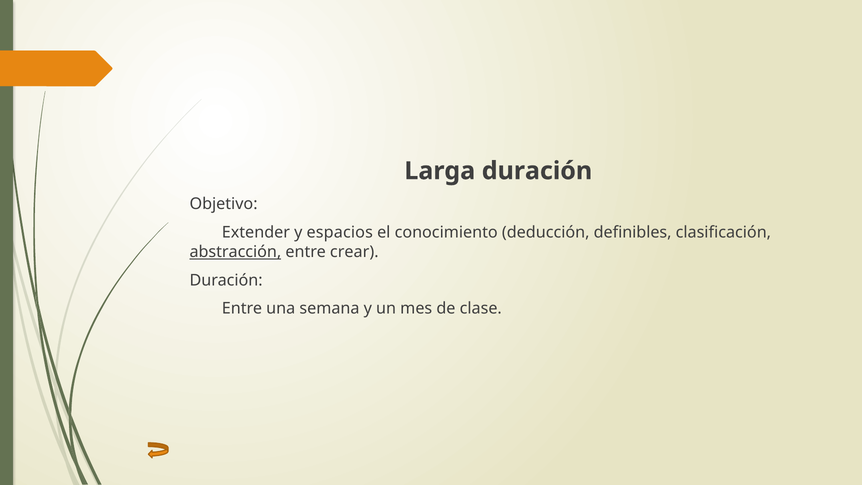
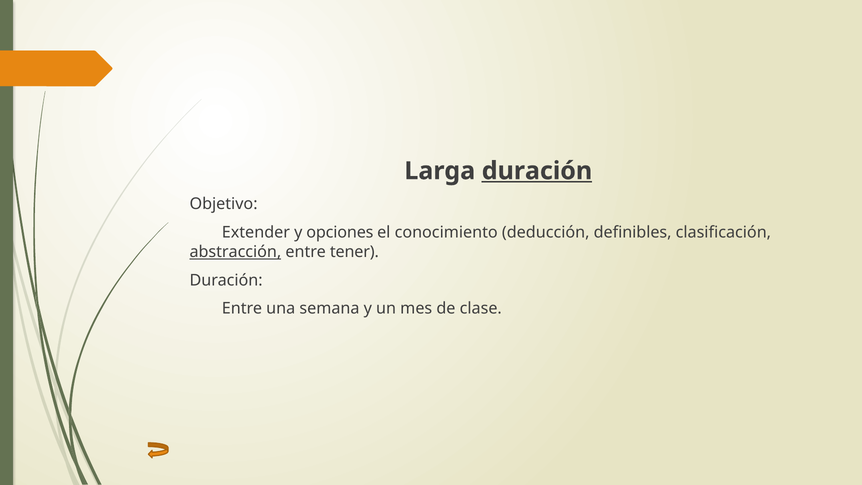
duración at (537, 171) underline: none -> present
espacios: espacios -> opciones
crear: crear -> tener
